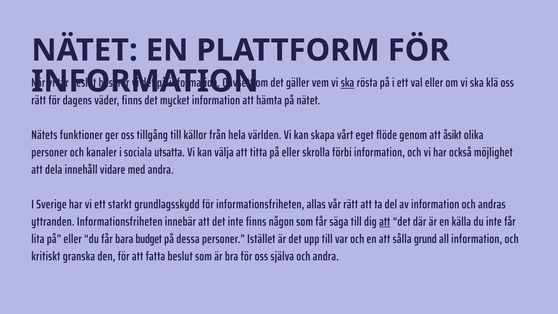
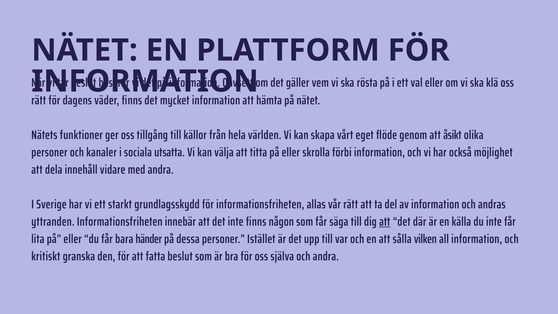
ska at (348, 83) underline: present -> none
budget: budget -> händer
grund: grund -> vilken
